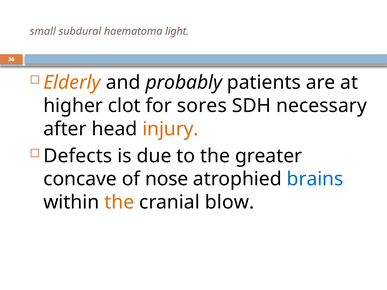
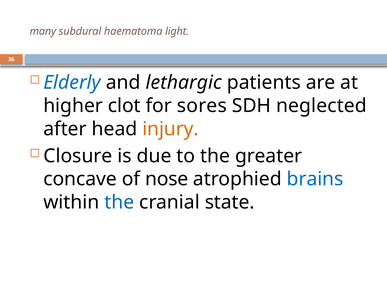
small: small -> many
Elderly colour: orange -> blue
probably: probably -> lethargic
necessary: necessary -> neglected
Defects: Defects -> Closure
the at (119, 202) colour: orange -> blue
blow: blow -> state
